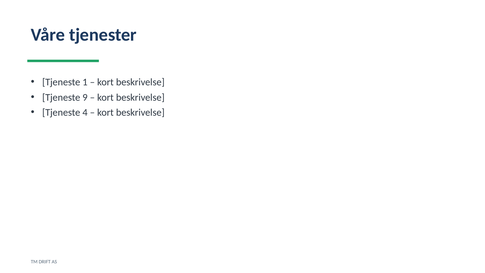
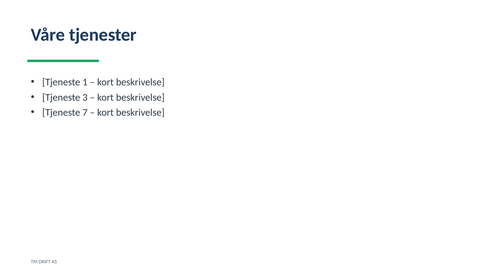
9: 9 -> 3
4: 4 -> 7
